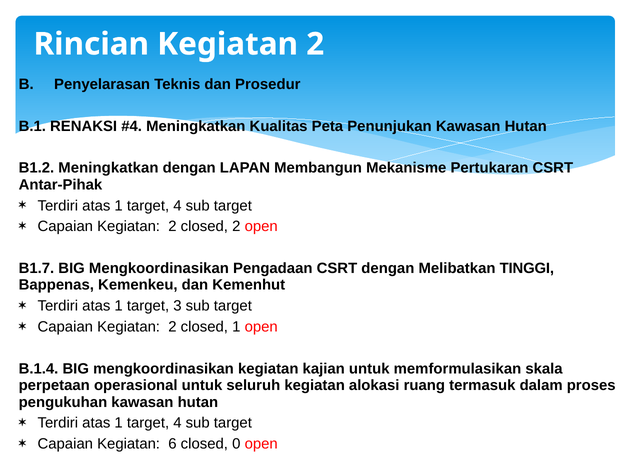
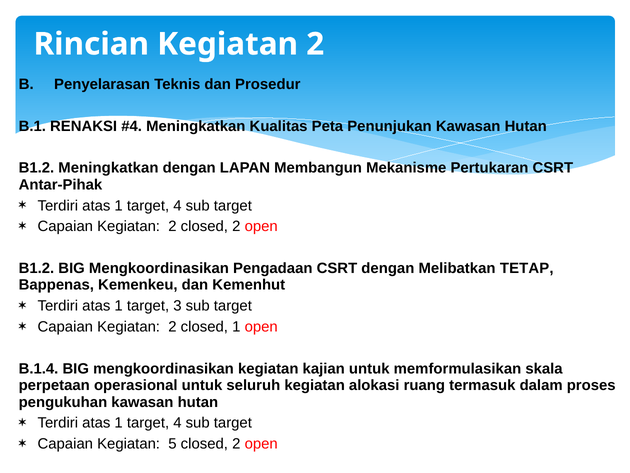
B1.7 at (36, 268): B1.7 -> B1.2
TINGGI: TINGGI -> TETAP
6: 6 -> 5
0 at (236, 443): 0 -> 2
